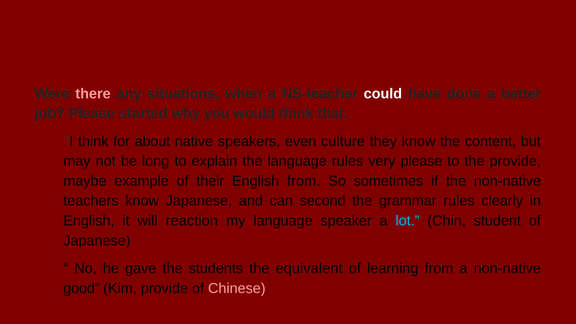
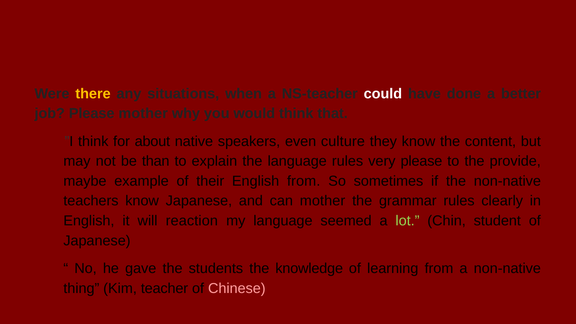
there colour: pink -> yellow
Please started: started -> mother
long: long -> than
can second: second -> mother
speaker: speaker -> seemed
lot colour: light blue -> light green
equivalent: equivalent -> knowledge
good: good -> thing
Kim provide: provide -> teacher
